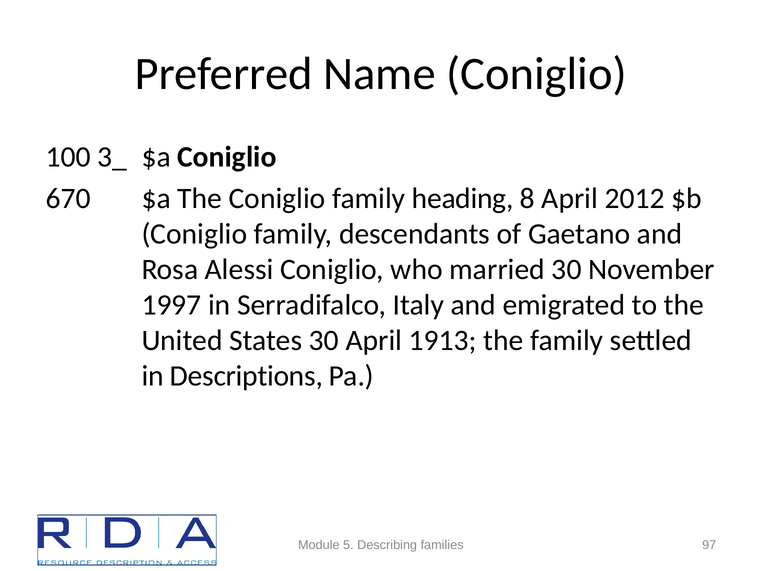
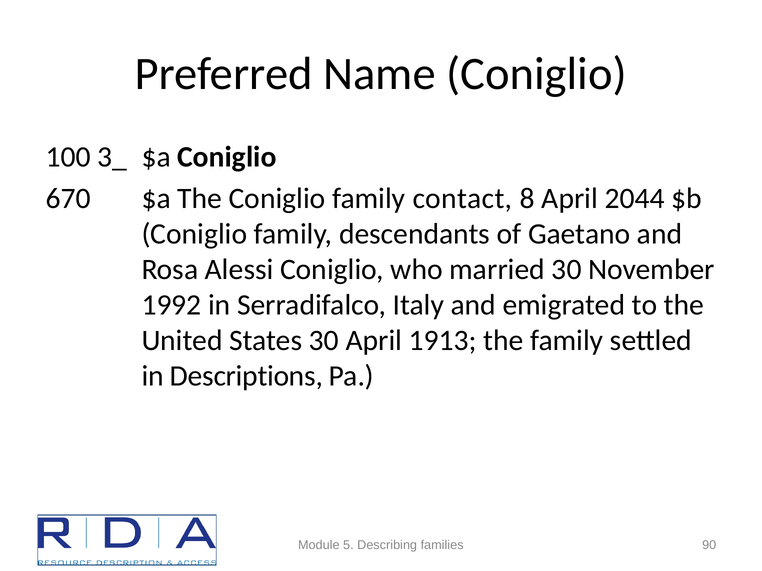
heading: heading -> contact
2012: 2012 -> 2044
1997: 1997 -> 1992
97: 97 -> 90
